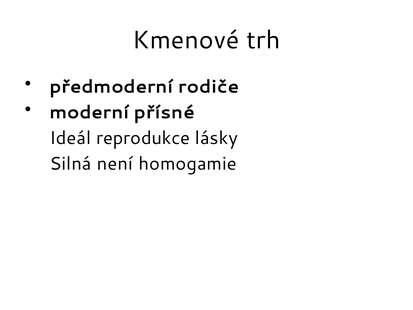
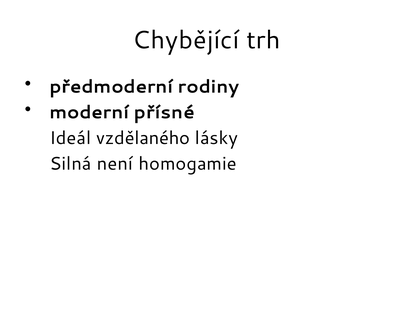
Kmenové: Kmenové -> Chybějící
rodiče: rodiče -> rodiny
reprodukce: reprodukce -> vzdělaného
